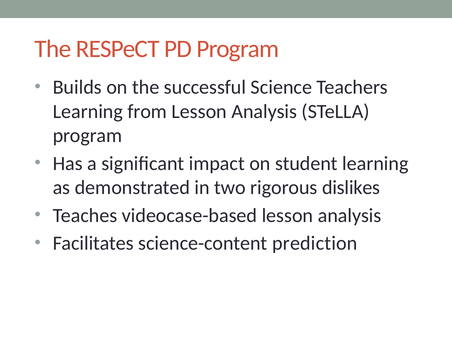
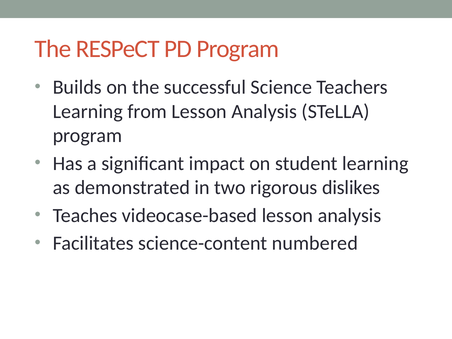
prediction: prediction -> numbered
